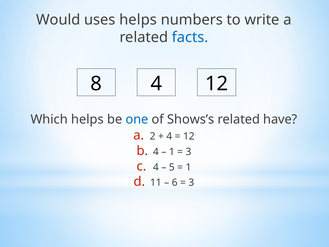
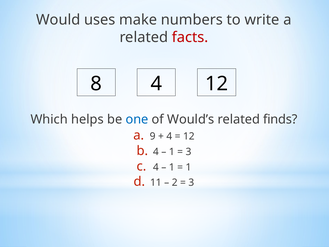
uses helps: helps -> make
facts colour: blue -> red
Shows’s: Shows’s -> Would’s
have: have -> finds
2: 2 -> 9
5 at (172, 167): 5 -> 1
6: 6 -> 2
